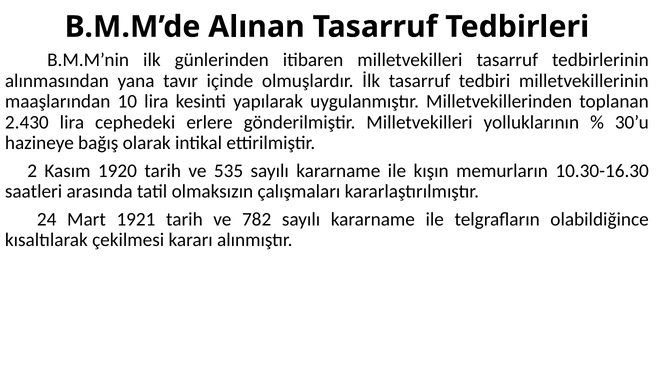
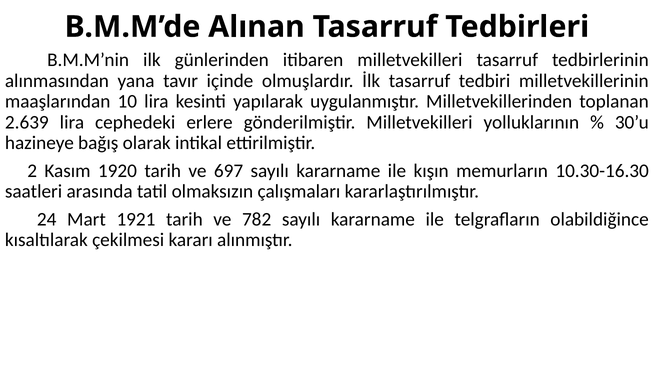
2.430: 2.430 -> 2.639
535: 535 -> 697
